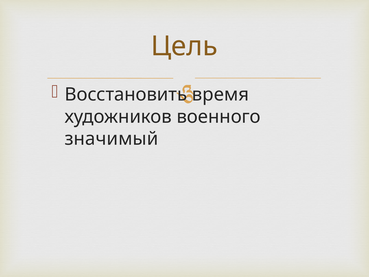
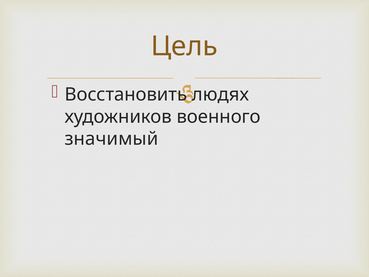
время: время -> людях
